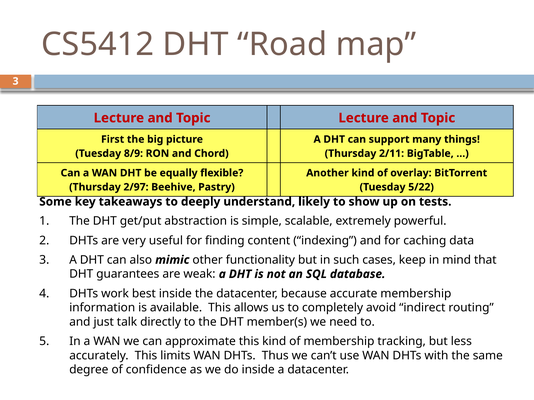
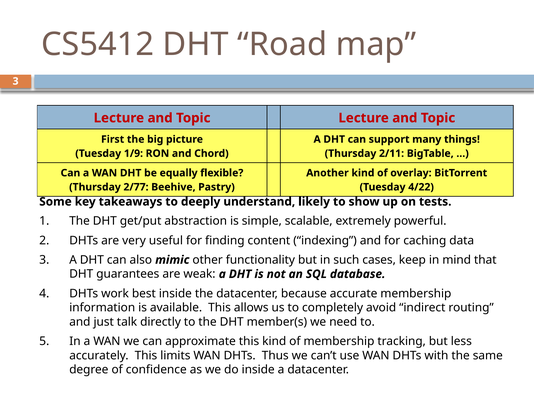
8/9: 8/9 -> 1/9
2/97: 2/97 -> 2/77
5/22: 5/22 -> 4/22
